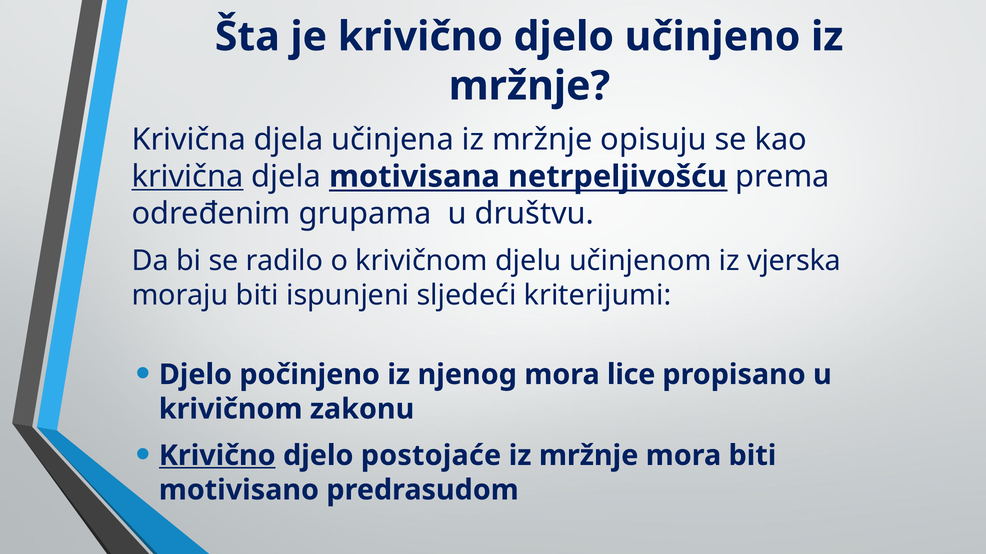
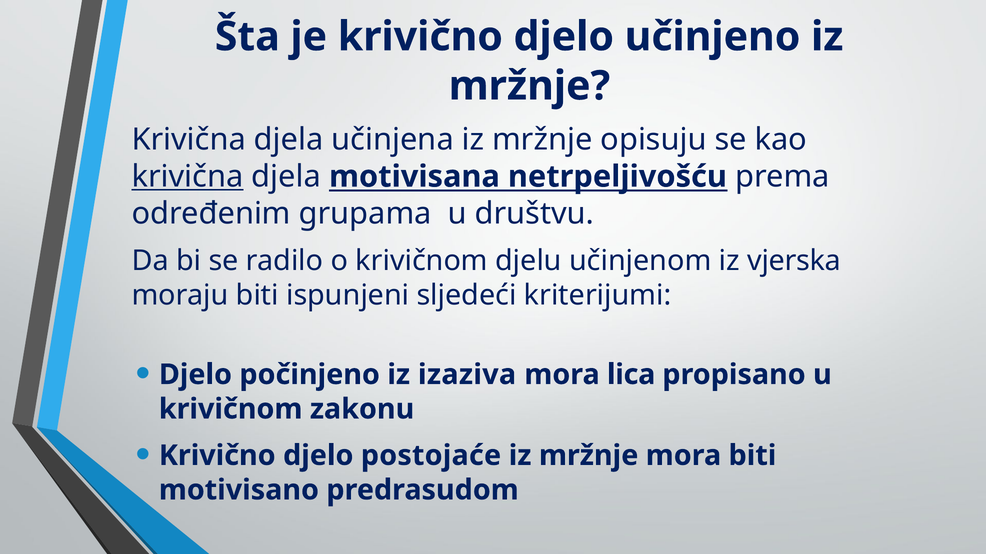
njenog: njenog -> izaziva
lice: lice -> lica
Krivično at (217, 456) underline: present -> none
